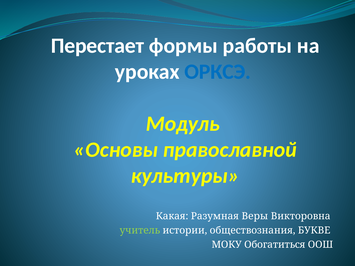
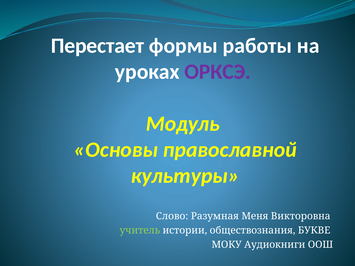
ОРКСЭ colour: blue -> purple
Какая: Какая -> Слово
Веры: Веры -> Меня
Обогатиться: Обогатиться -> Аудиокниги
